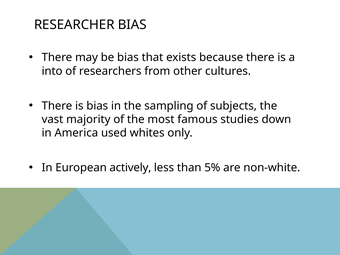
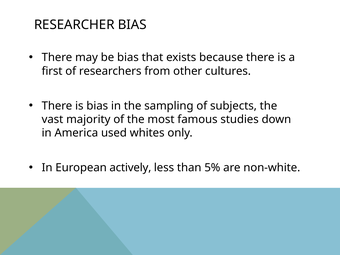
into: into -> first
